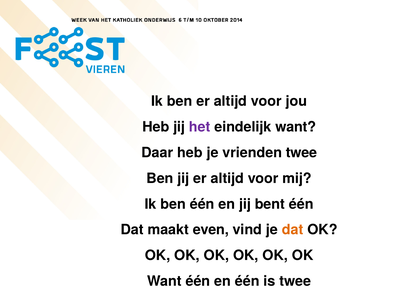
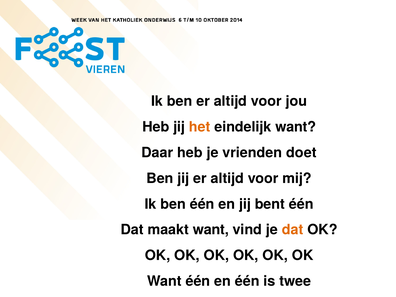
het colour: purple -> orange
vrienden twee: twee -> doet
maakt even: even -> want
